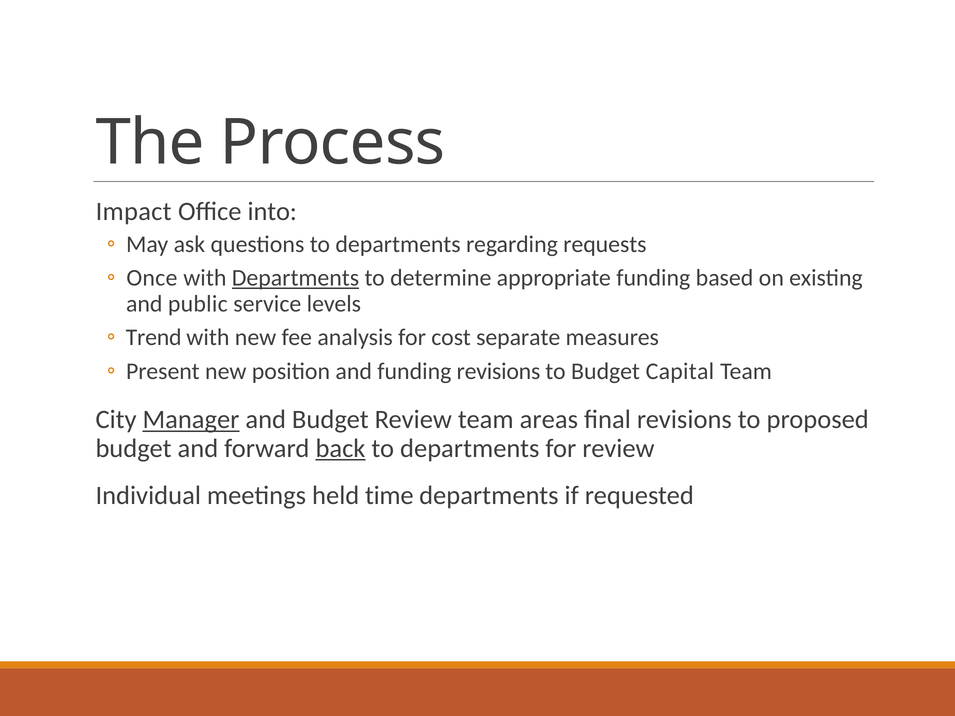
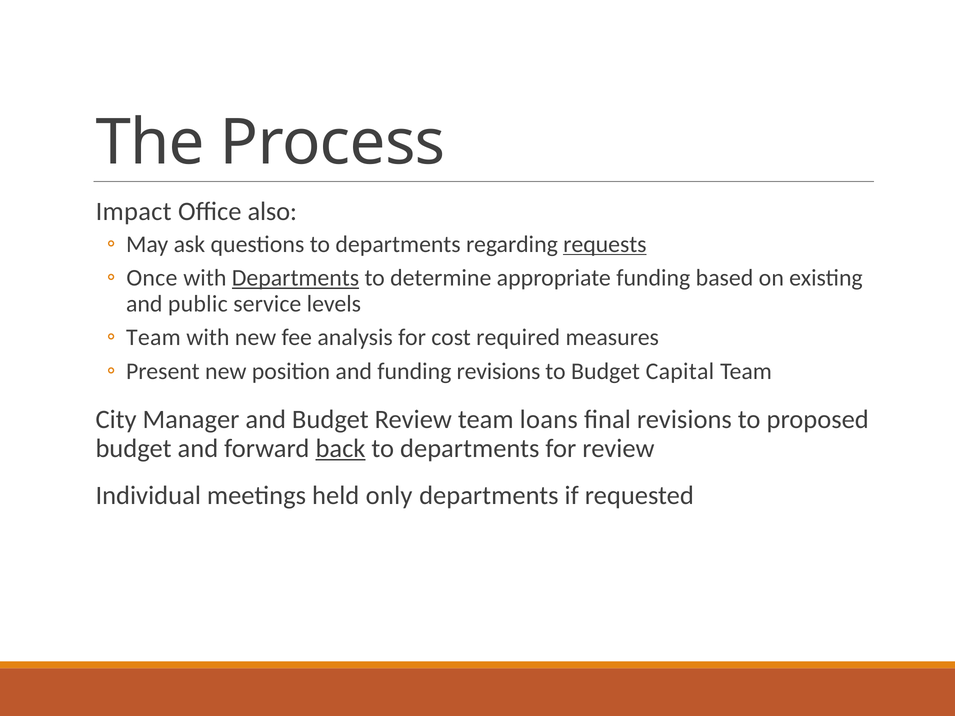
into: into -> also
requests underline: none -> present
Trend at (154, 338): Trend -> Team
separate: separate -> required
Manager underline: present -> none
areas: areas -> loans
time: time -> only
